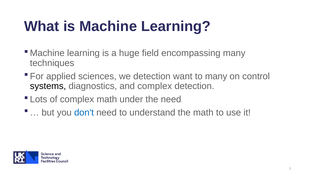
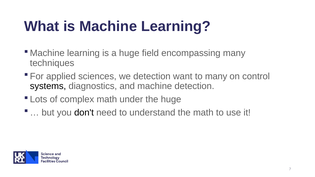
and complex: complex -> machine
the need: need -> huge
don't colour: blue -> black
